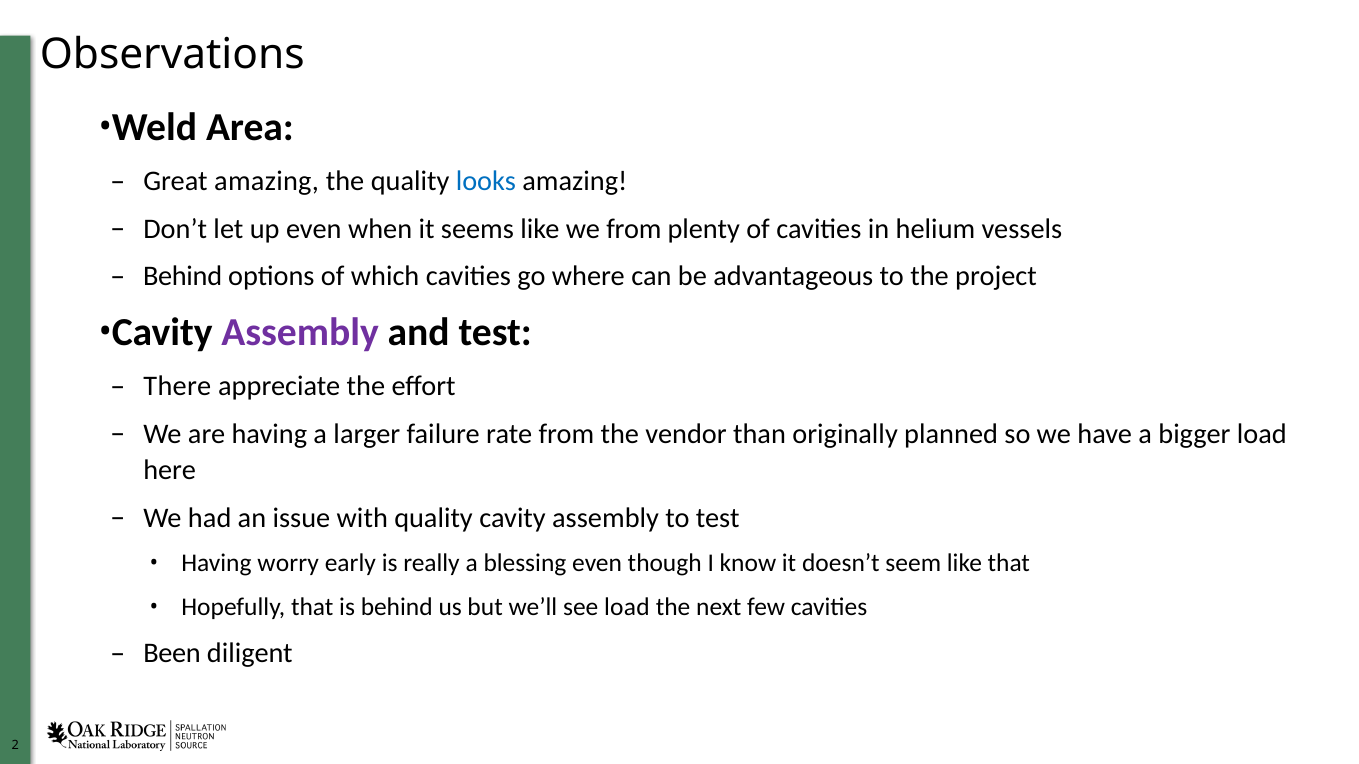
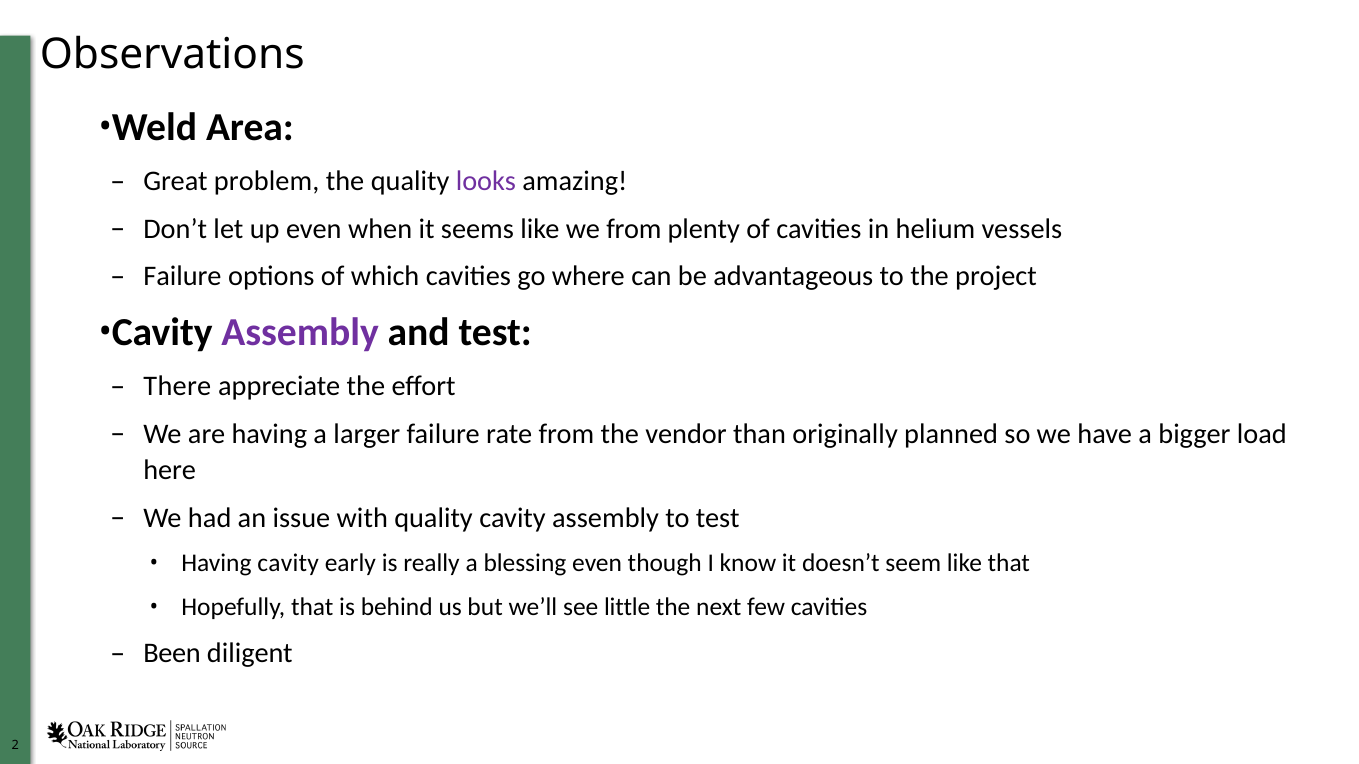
Great amazing: amazing -> problem
looks colour: blue -> purple
Behind at (183, 277): Behind -> Failure
Having worry: worry -> cavity
see load: load -> little
